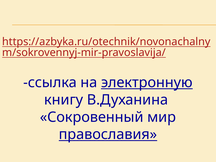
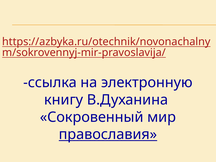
электронную underline: present -> none
